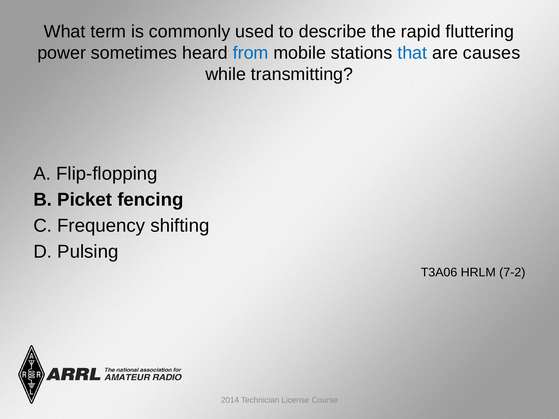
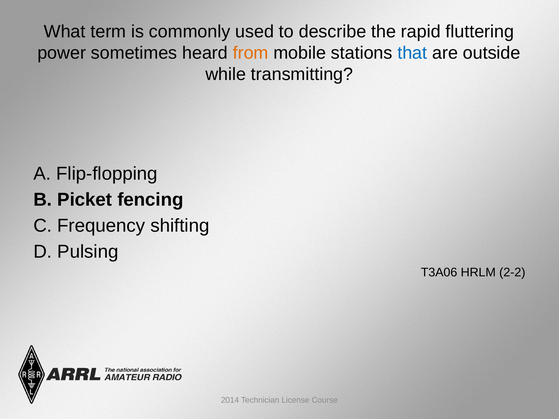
from colour: blue -> orange
causes: causes -> outside
7-2: 7-2 -> 2-2
